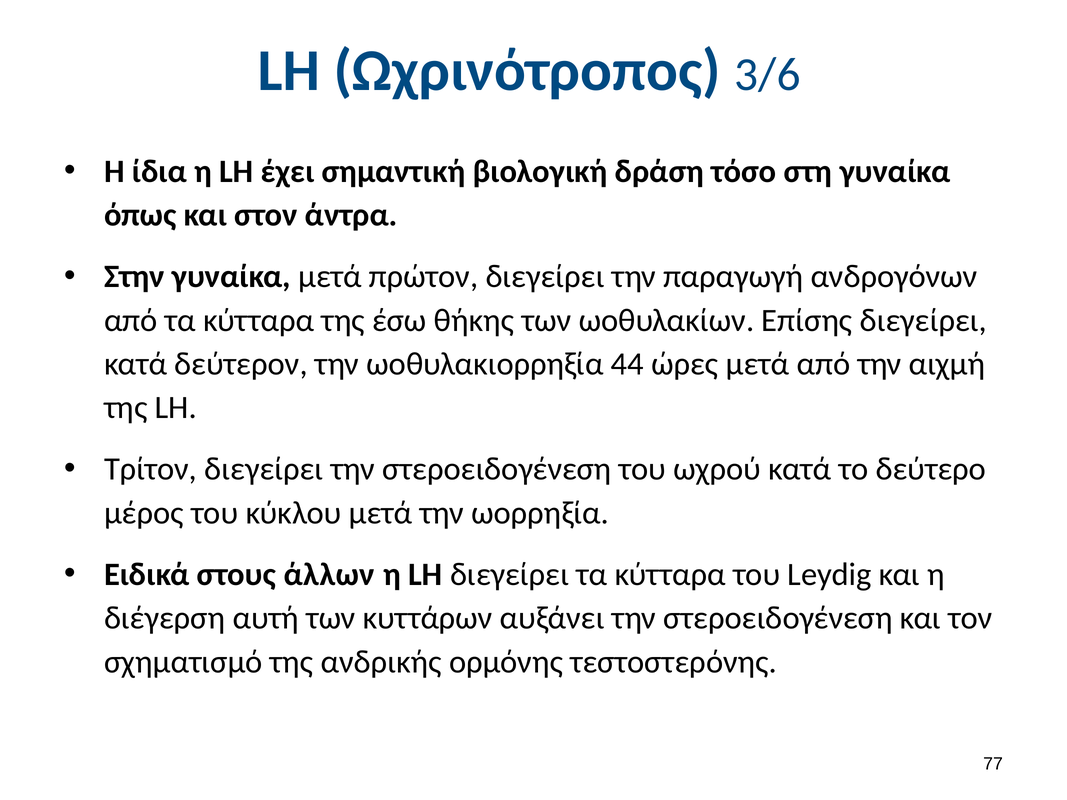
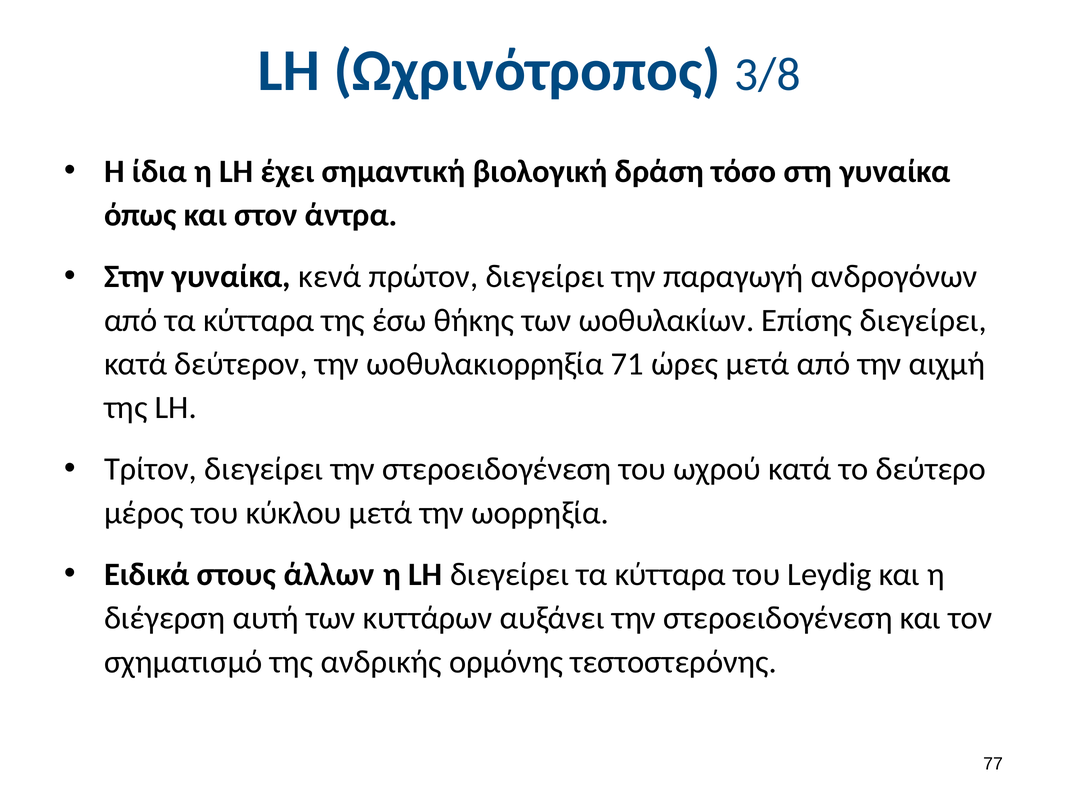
3/6: 3/6 -> 3/8
γυναίκα μετά: μετά -> κενά
44: 44 -> 71
